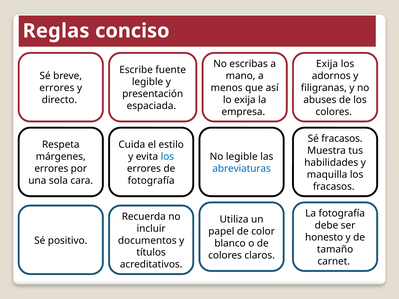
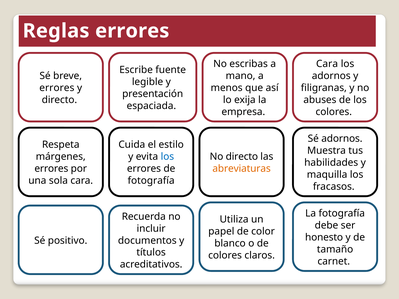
Reglas conciso: conciso -> errores
Exija at (327, 64): Exija -> Cara
Sé fracasos: fracasos -> adornos
No legible: legible -> directo
abreviaturas colour: blue -> orange
